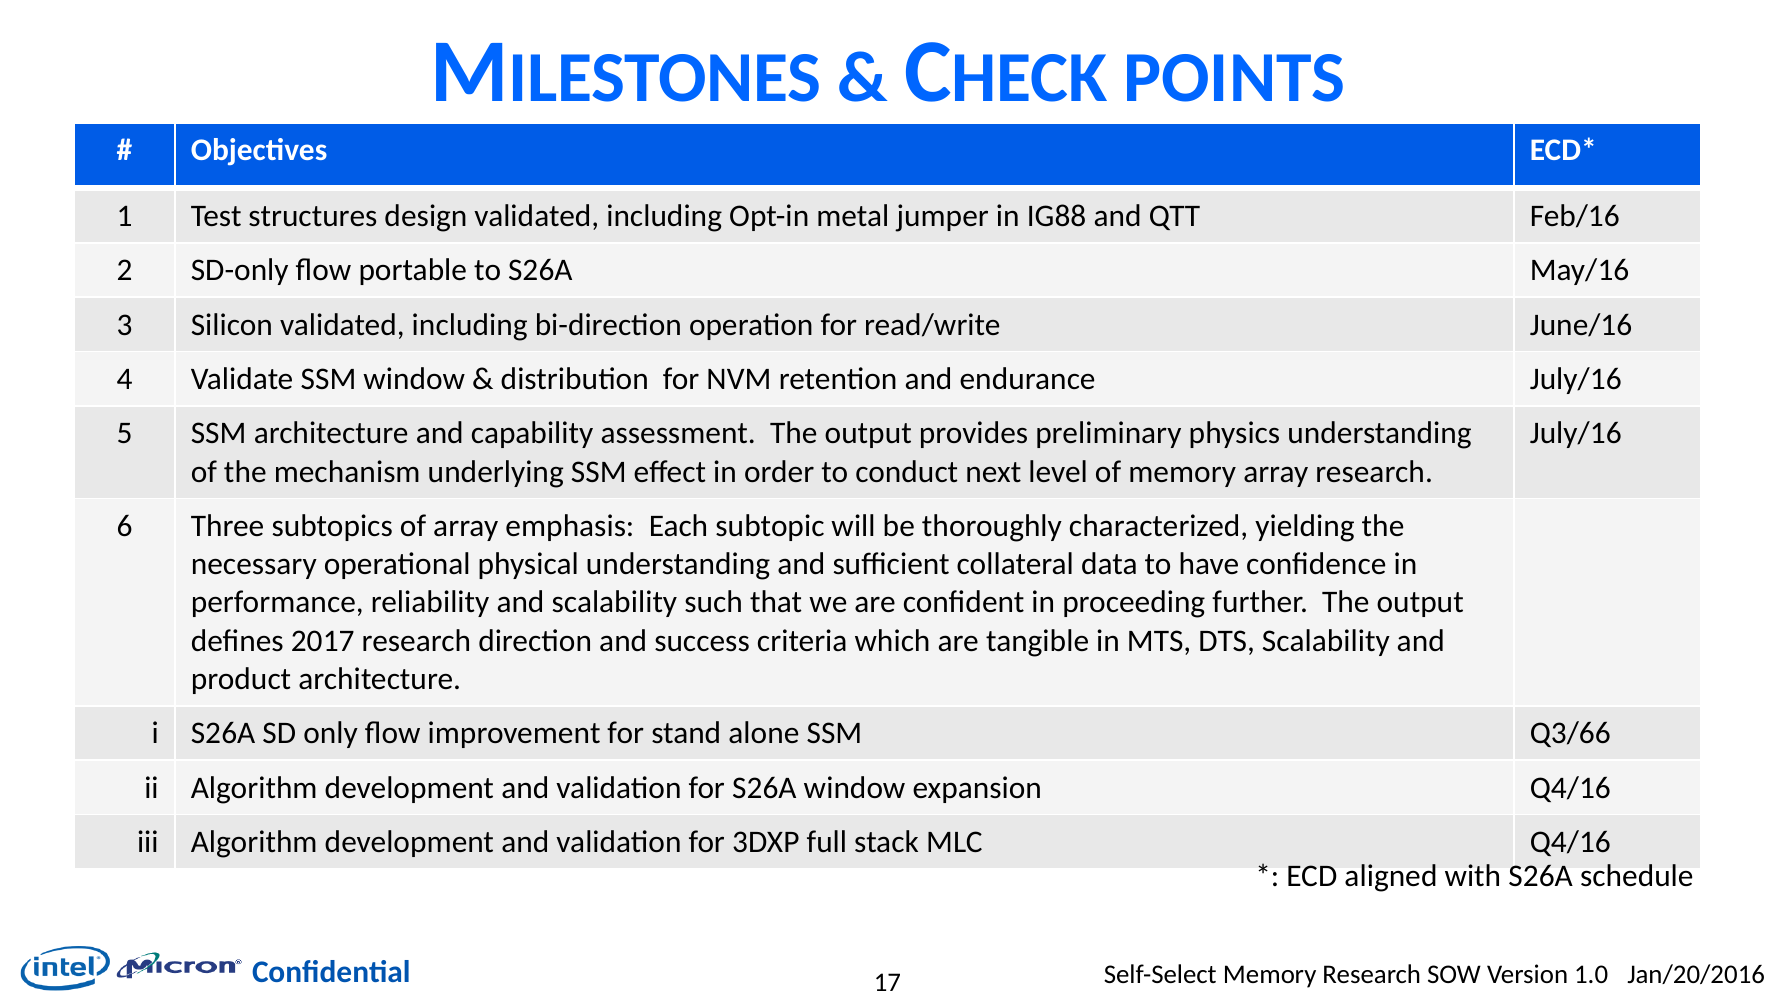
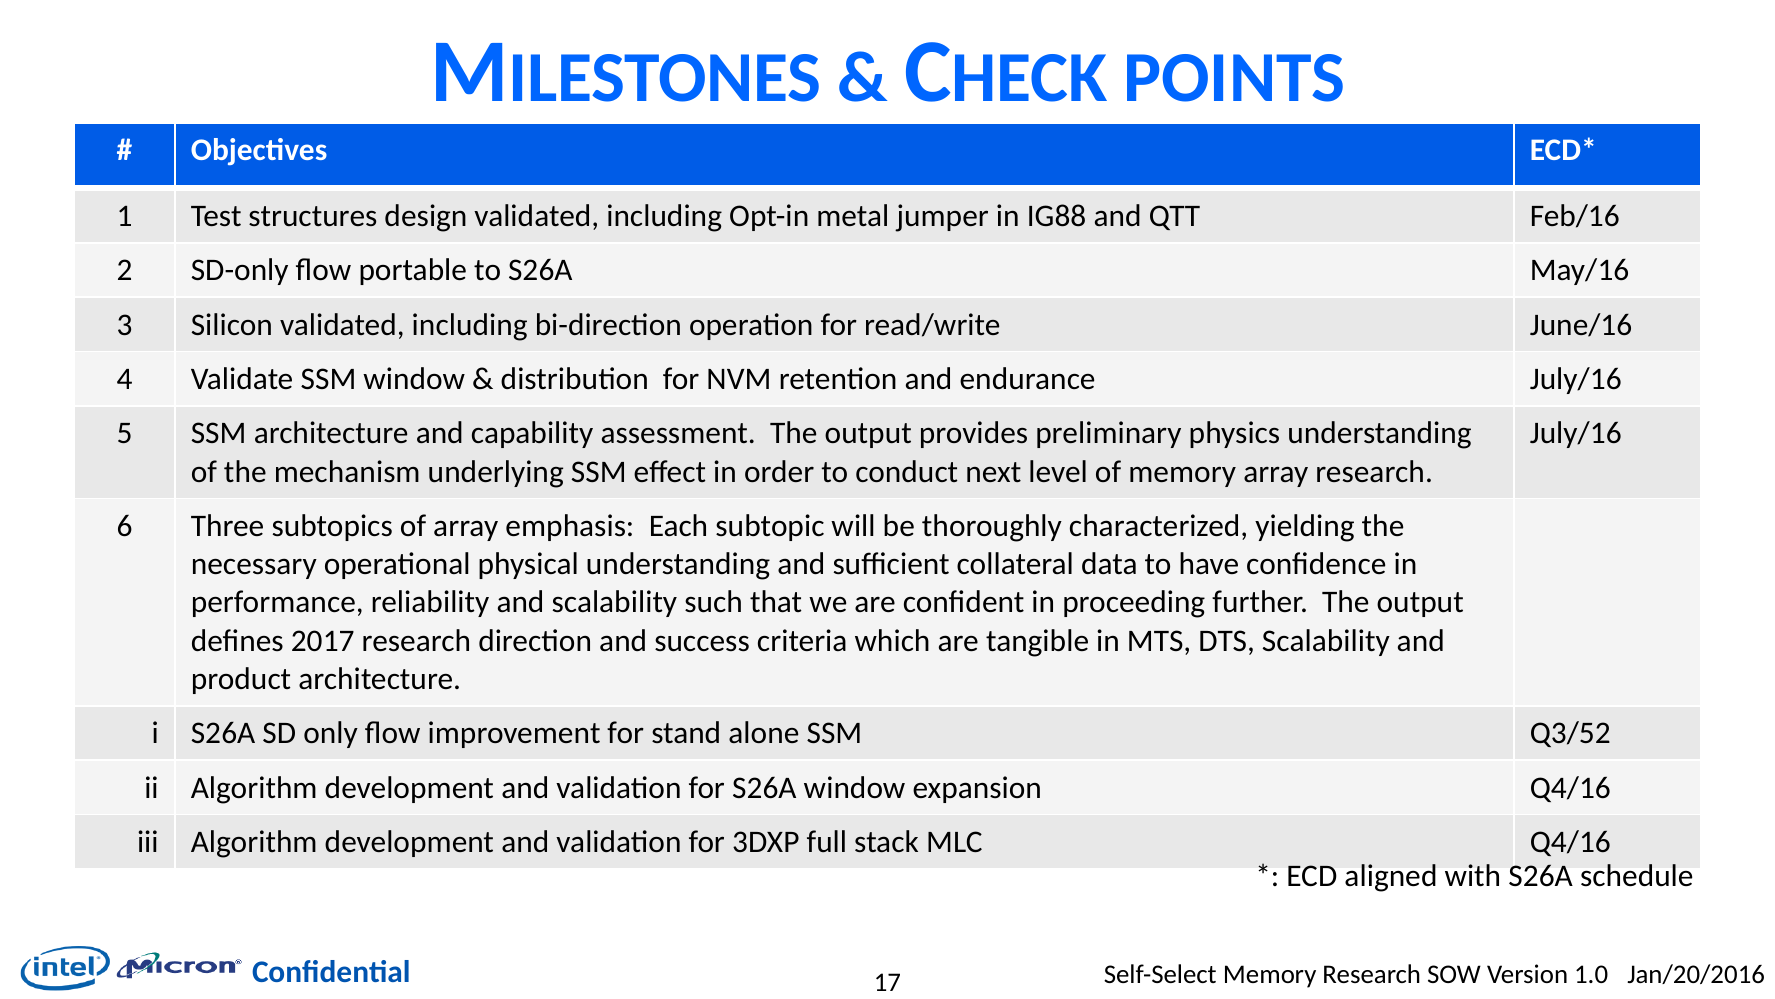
Q3/66: Q3/66 -> Q3/52
